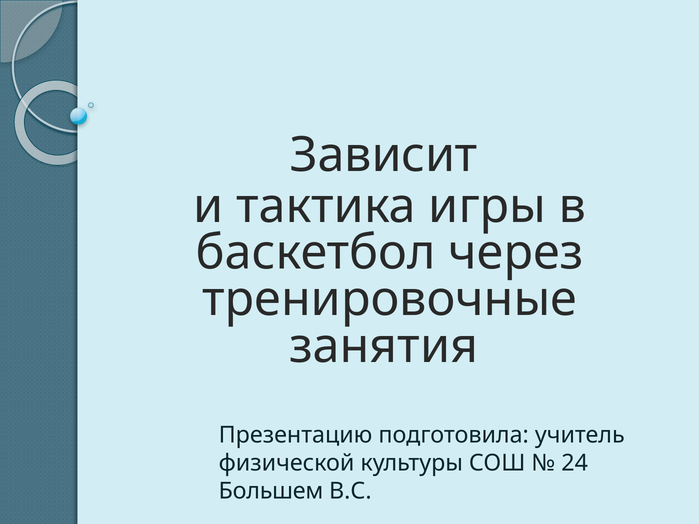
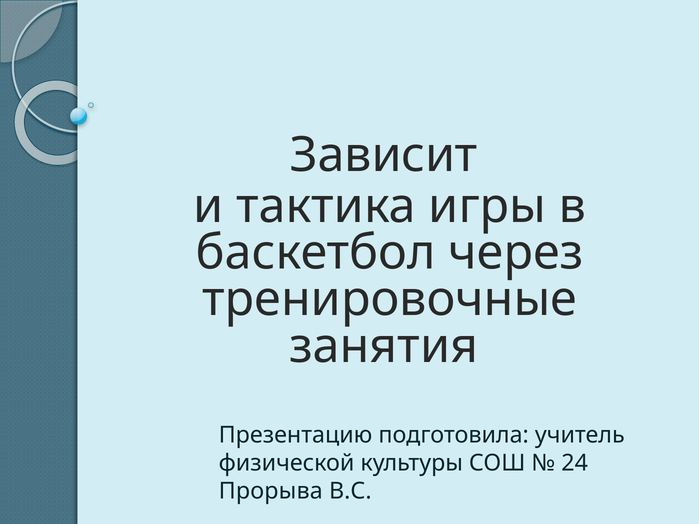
Большем: Большем -> Прорыва
